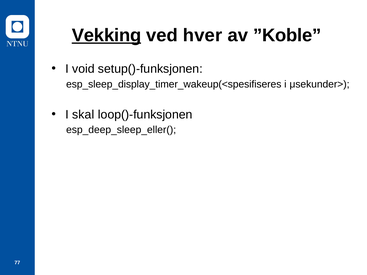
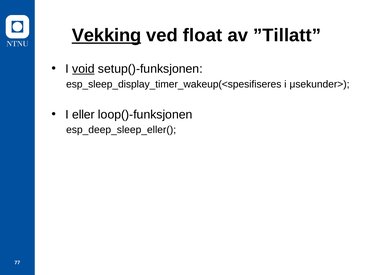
hver: hver -> float
”Koble: ”Koble -> ”Tillatt
void underline: none -> present
skal: skal -> eller
